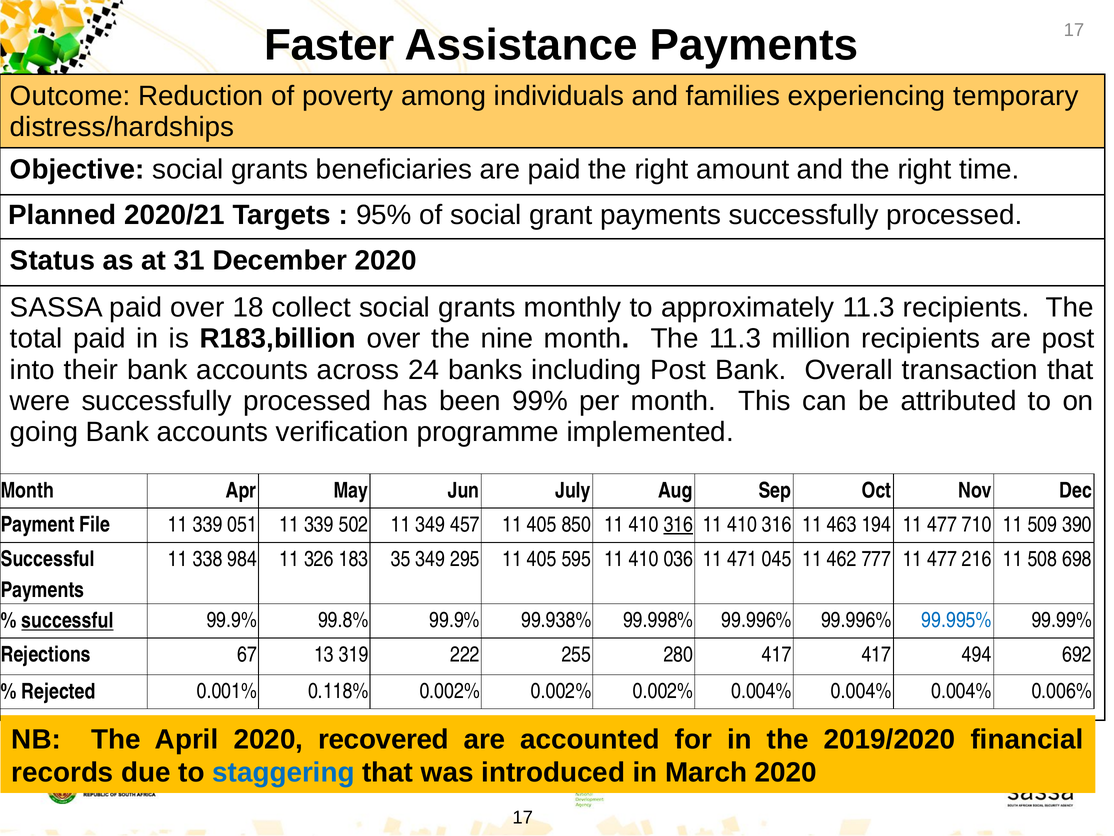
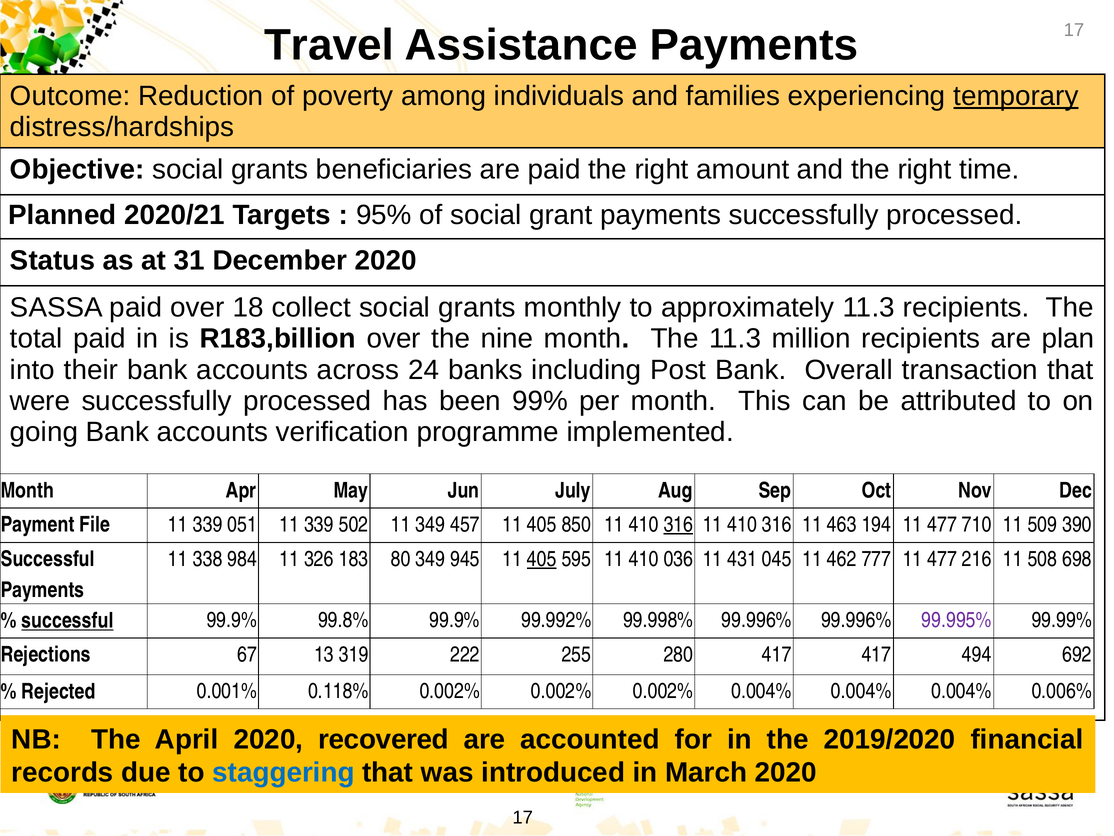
Faster: Faster -> Travel
temporary underline: none -> present
are post: post -> plan
35: 35 -> 80
295: 295 -> 945
405 at (542, 559) underline: none -> present
471: 471 -> 431
99.938%: 99.938% -> 99.992%
99.995% colour: blue -> purple
